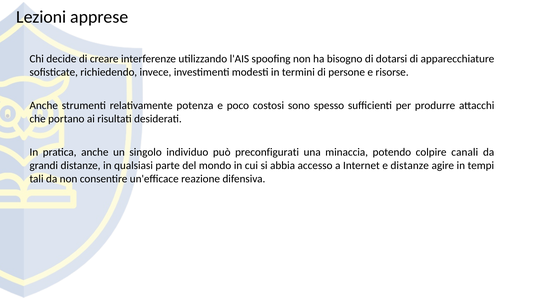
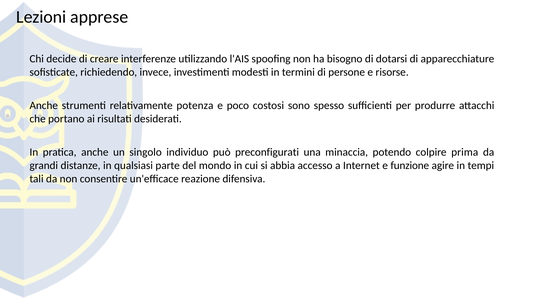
canali: canali -> prima
e distanze: distanze -> funzione
